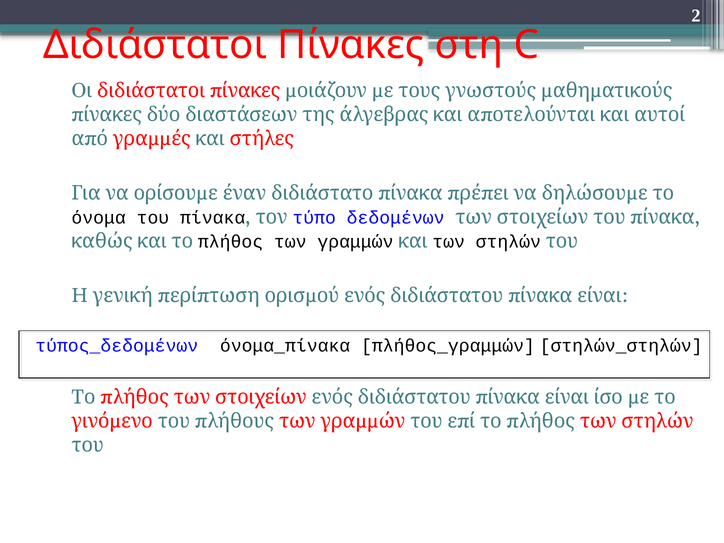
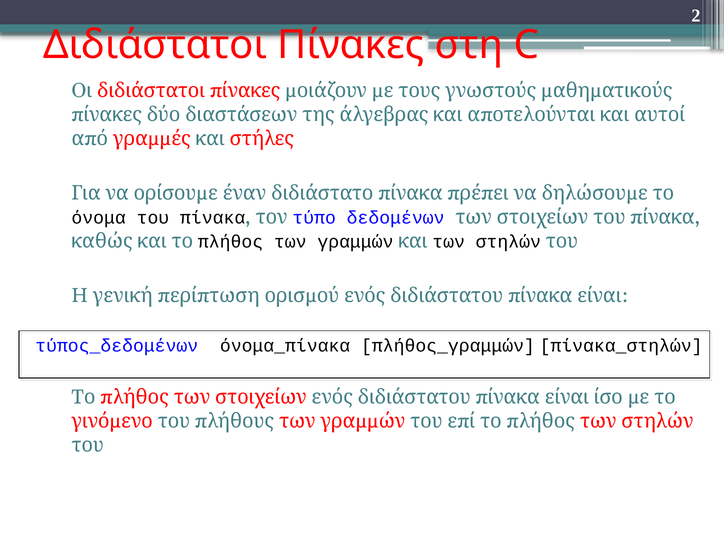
στηλών_στηλών: στηλών_στηλών -> πίνακα_στηλών
